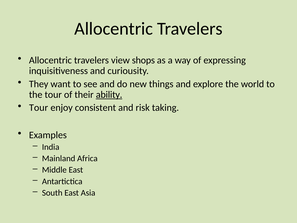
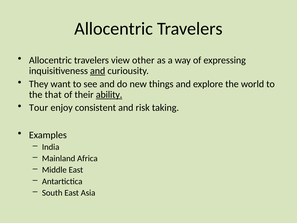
shops: shops -> other
and at (98, 71) underline: none -> present
the tour: tour -> that
